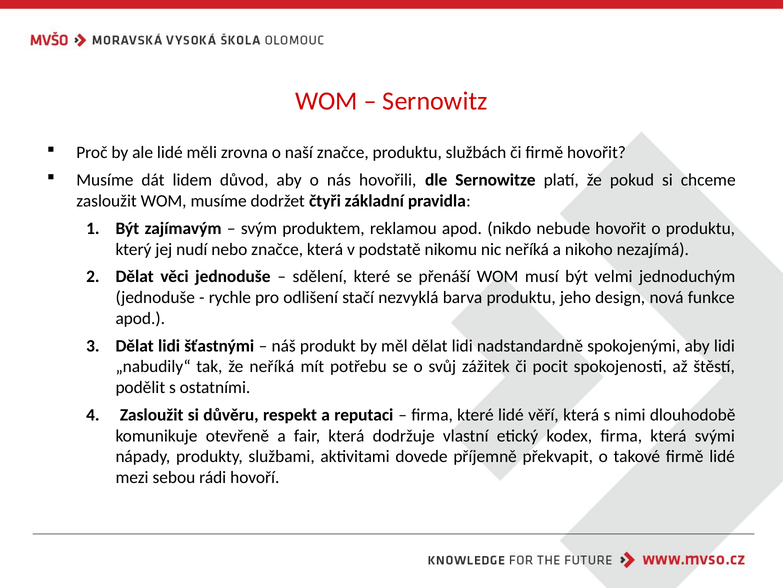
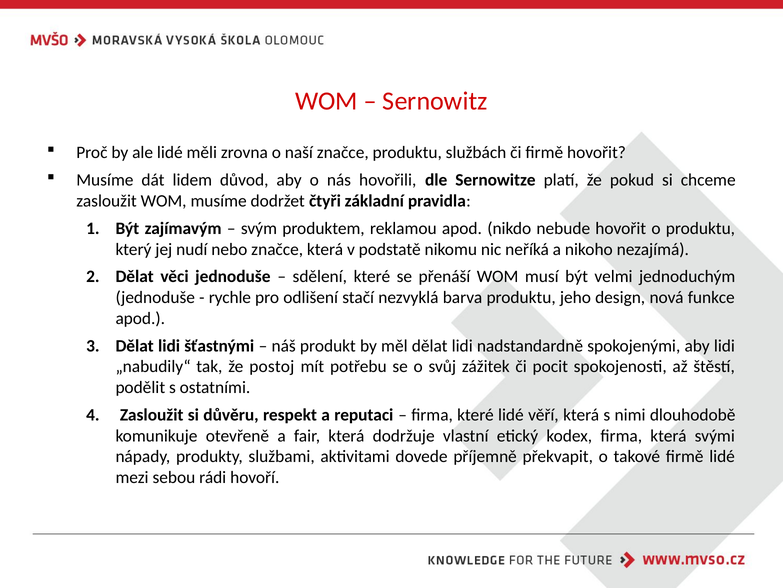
že neříká: neříká -> postoj
